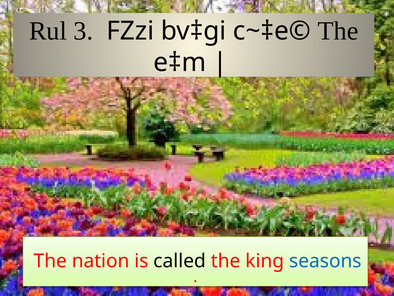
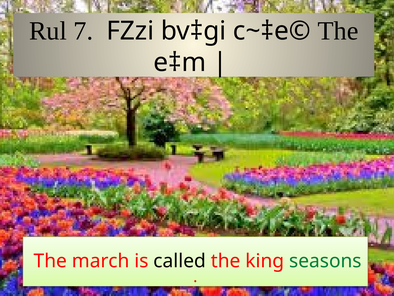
3: 3 -> 7
nation: nation -> march
seasons colour: blue -> green
